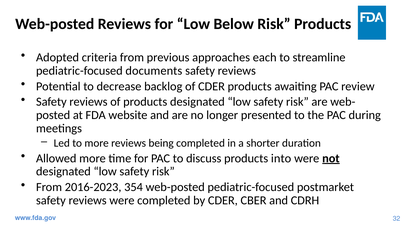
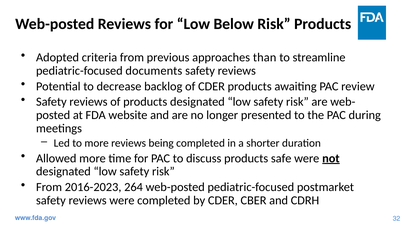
each: each -> than
into: into -> safe
354: 354 -> 264
